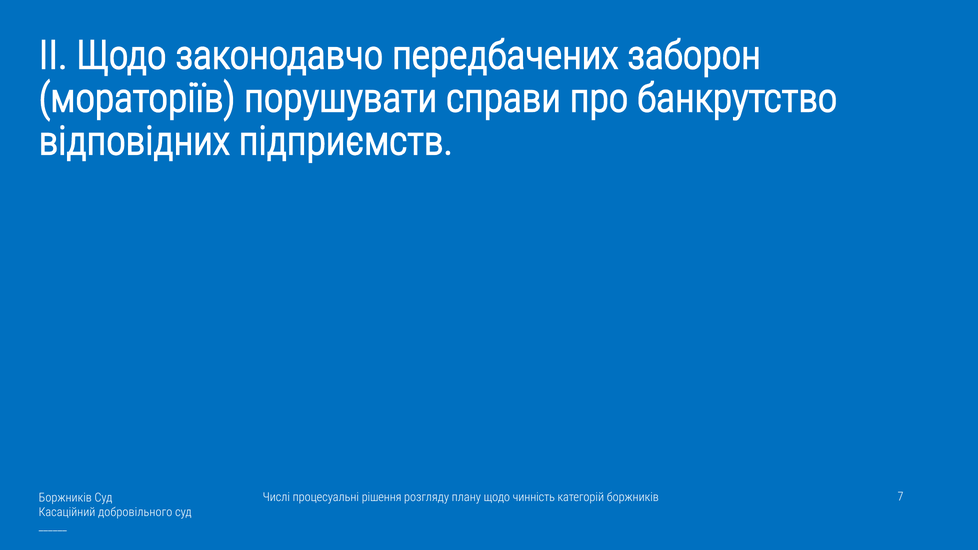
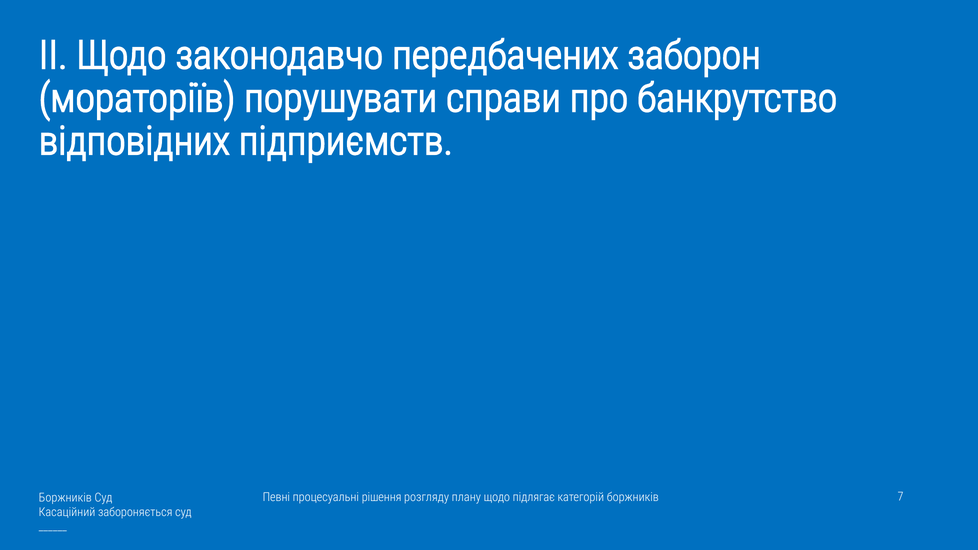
Числі: Числі -> Певні
чинність: чинність -> підлягає
добровільного: добровільного -> забороняється
